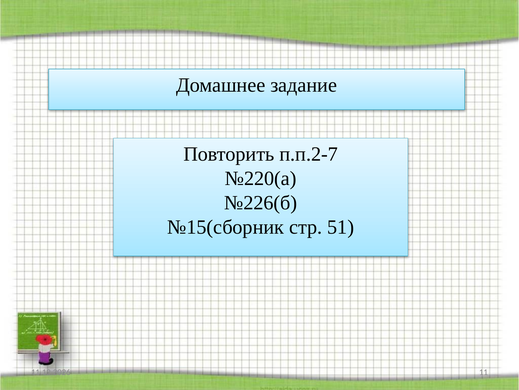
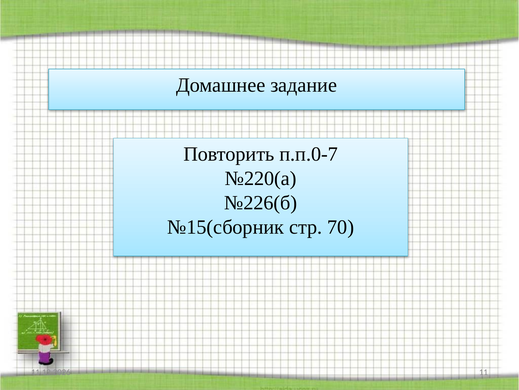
п.п.2-7: п.п.2-7 -> п.п.0-7
51: 51 -> 70
